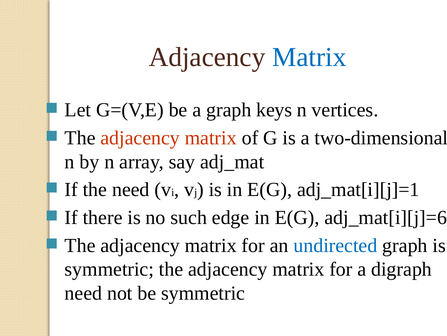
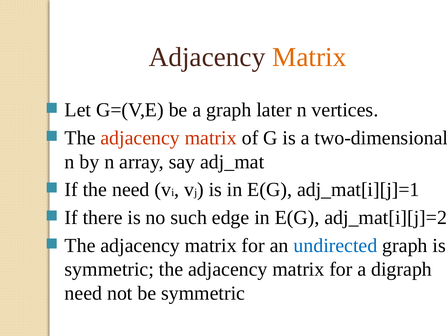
Matrix at (309, 57) colour: blue -> orange
keys: keys -> later
adj_mat[i][j]=6: adj_mat[i][j]=6 -> adj_mat[i][j]=2
